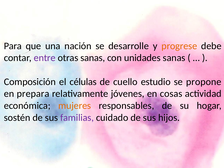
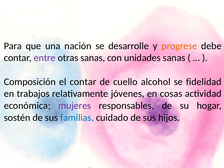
el células: células -> contar
estudio: estudio -> alcohol
propone: propone -> fidelidad
prepara: prepara -> trabajos
mujeres colour: orange -> purple
familias colour: purple -> blue
